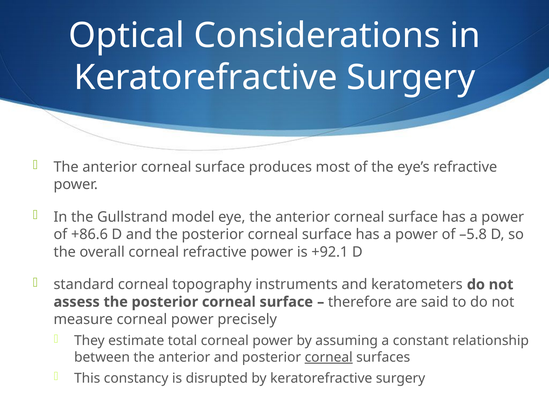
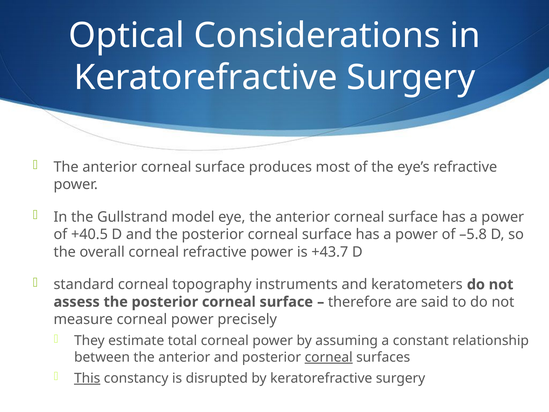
+86.6: +86.6 -> +40.5
+92.1: +92.1 -> +43.7
This underline: none -> present
